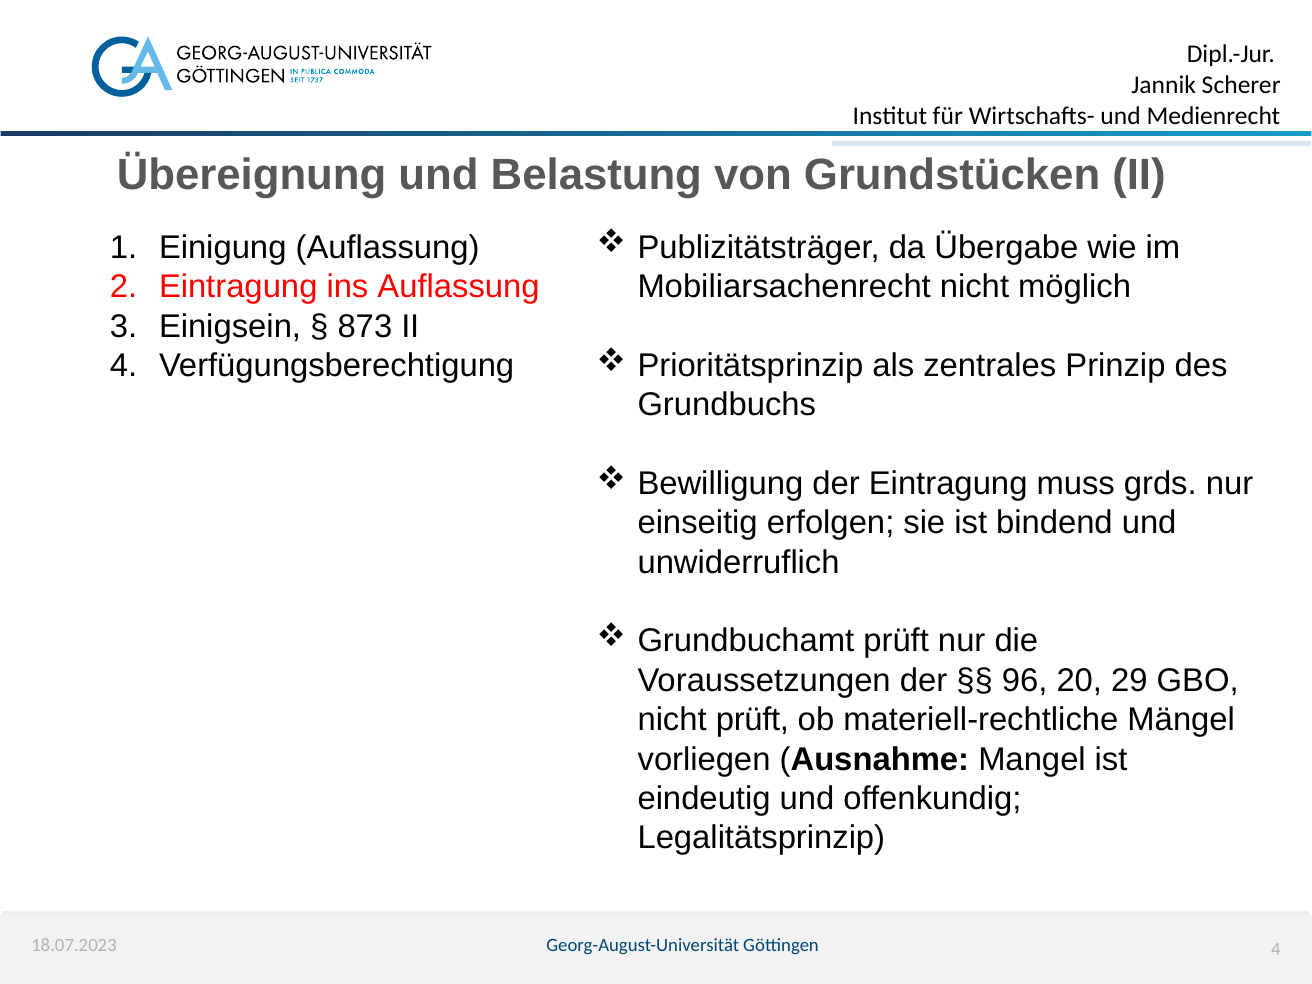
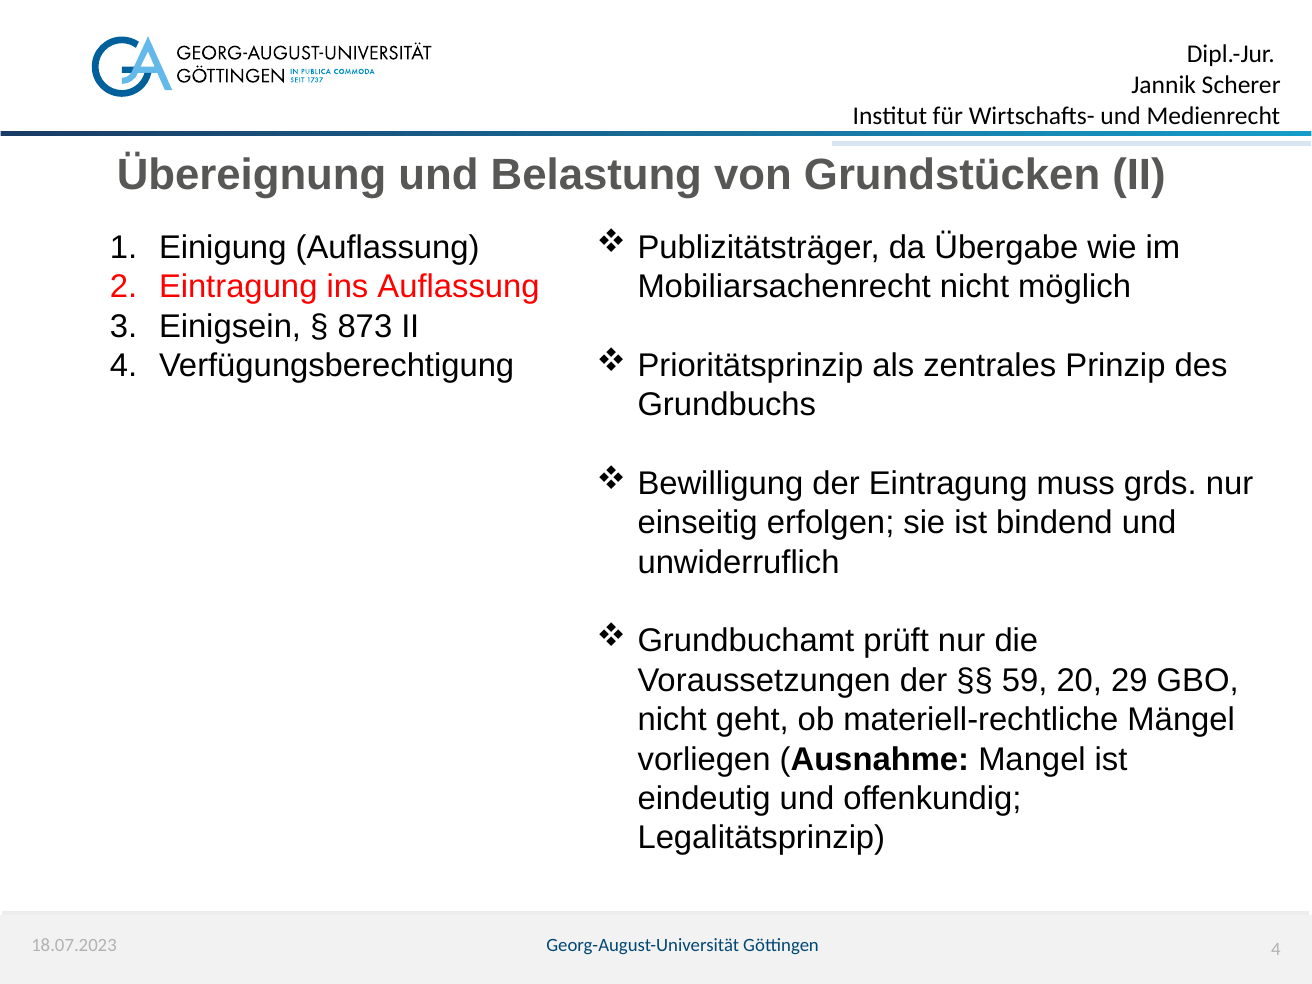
96: 96 -> 59
nicht prüft: prüft -> geht
